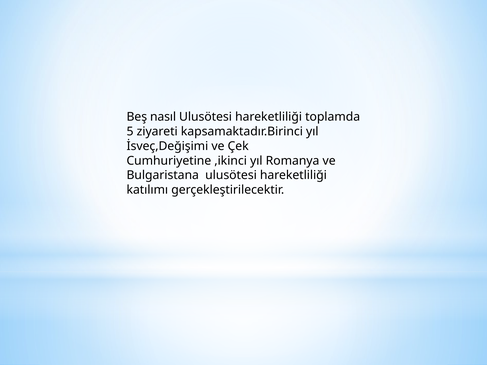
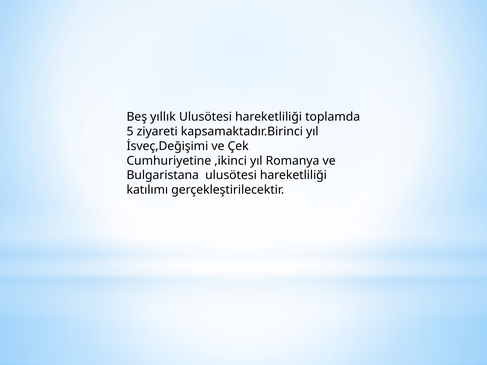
nasıl: nasıl -> yıllık
